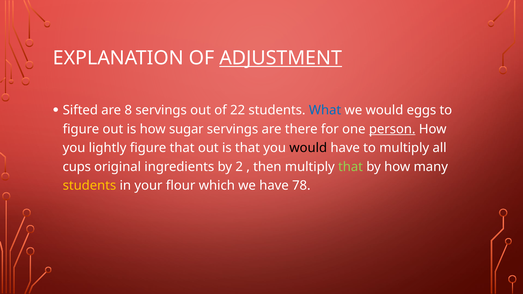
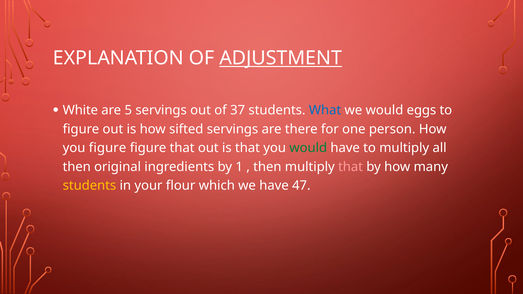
Sifted: Sifted -> White
8: 8 -> 5
22: 22 -> 37
sugar: sugar -> sifted
person underline: present -> none
you lightly: lightly -> figure
would at (308, 148) colour: black -> green
cups at (77, 167): cups -> then
2: 2 -> 1
that at (351, 167) colour: light green -> pink
78: 78 -> 47
